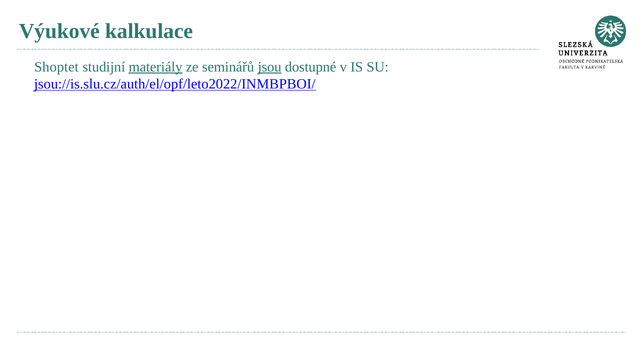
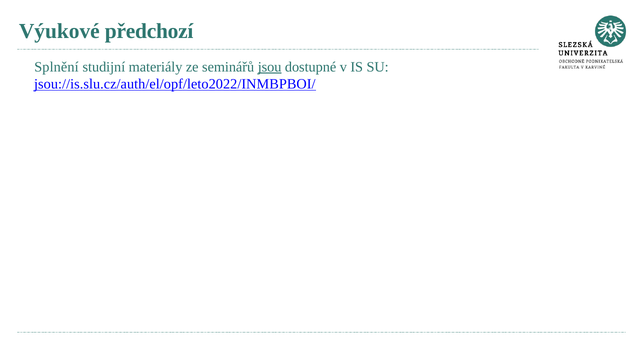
kalkulace: kalkulace -> předchozí
Shoptet: Shoptet -> Splnění
materiály underline: present -> none
